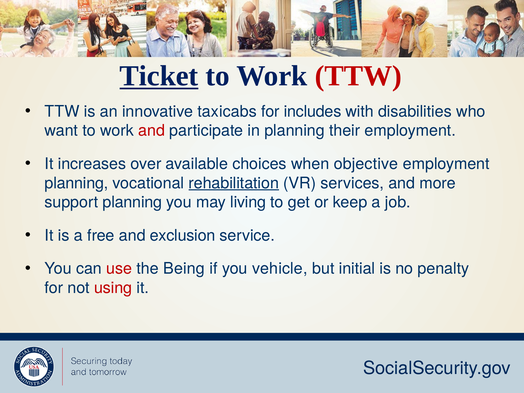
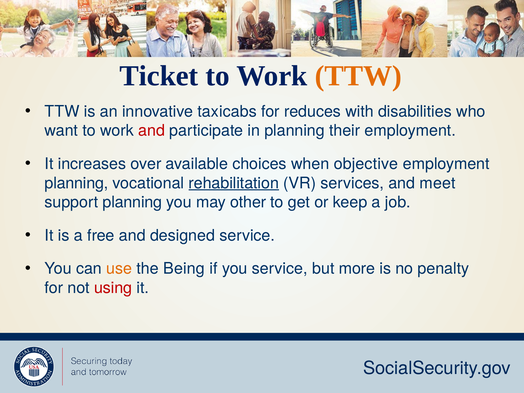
Ticket underline: present -> none
TTW at (358, 76) colour: red -> orange
includes: includes -> reduces
more: more -> meet
living: living -> other
exclusion: exclusion -> designed
use colour: red -> orange
you vehicle: vehicle -> service
initial: initial -> more
